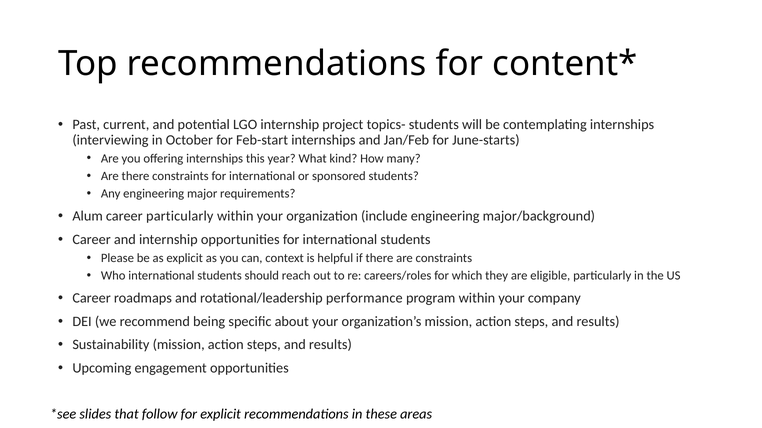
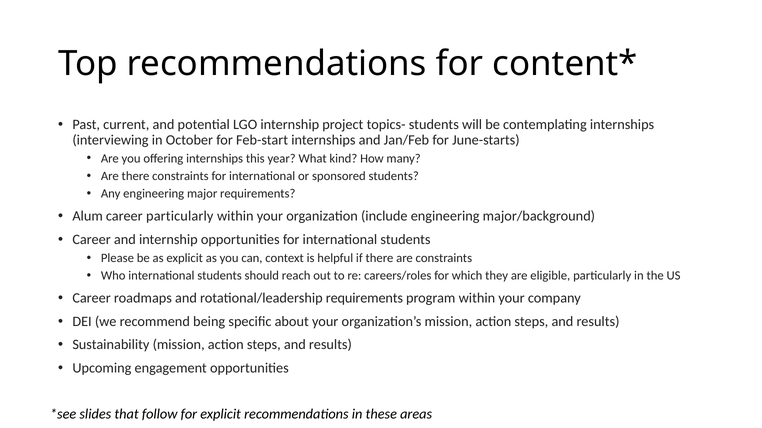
rotational/leadership performance: performance -> requirements
